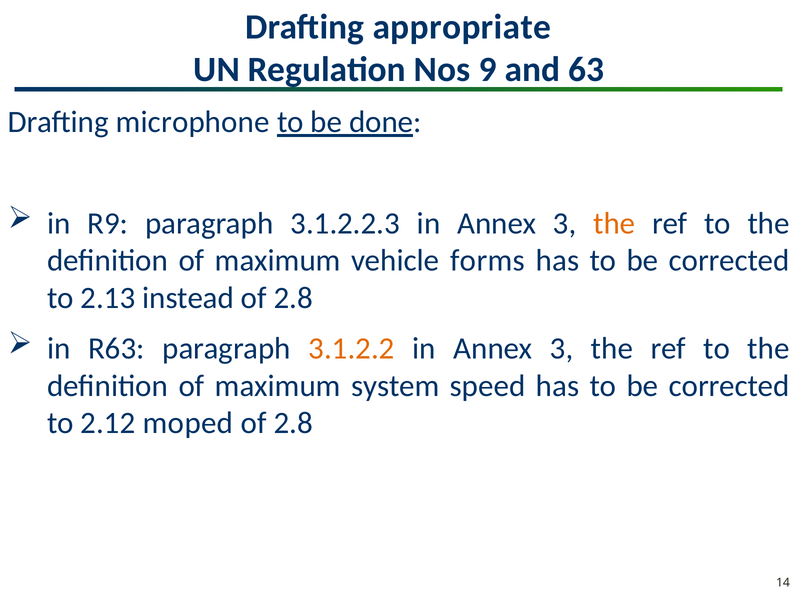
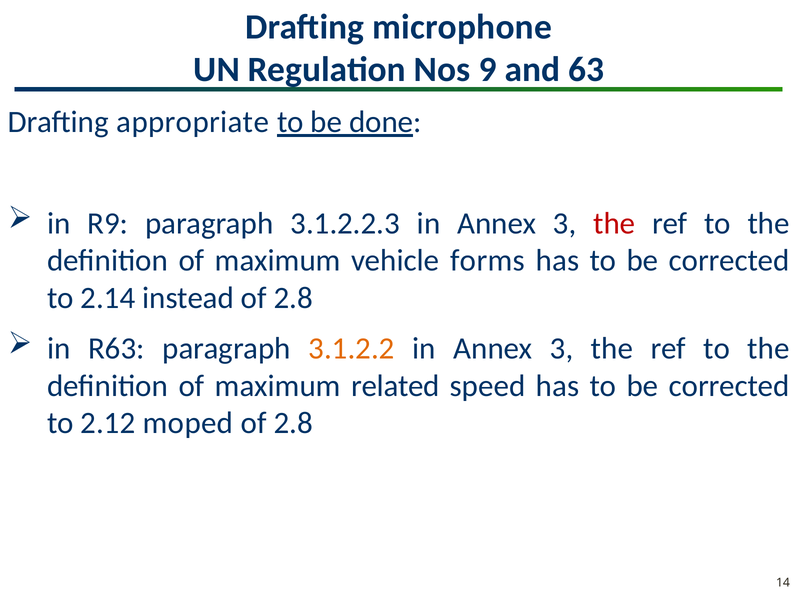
appropriate: appropriate -> microphone
microphone: microphone -> appropriate
the at (614, 223) colour: orange -> red
2.13: 2.13 -> 2.14
system: system -> related
